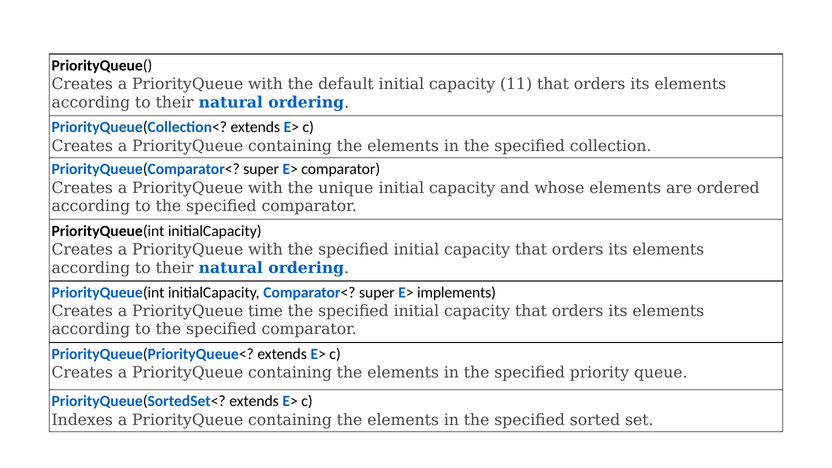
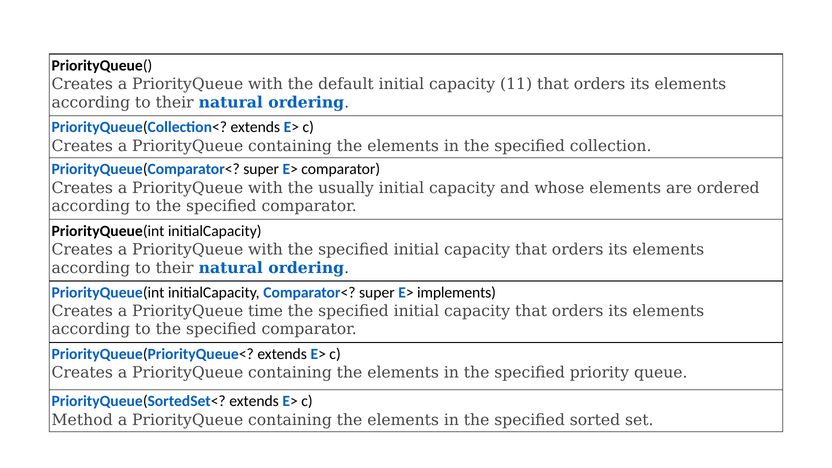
unique: unique -> usually
Indexes: Indexes -> Method
